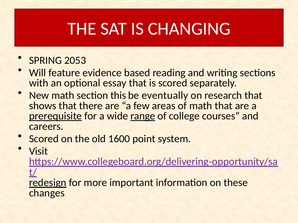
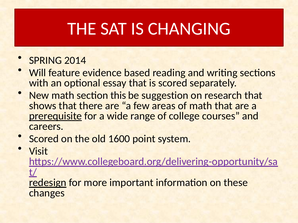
2053: 2053 -> 2014
eventually: eventually -> suggestion
range underline: present -> none
